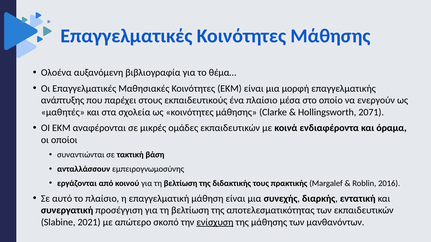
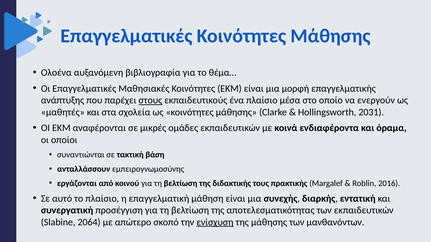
στους underline: none -> present
2071: 2071 -> 2031
2021: 2021 -> 2064
